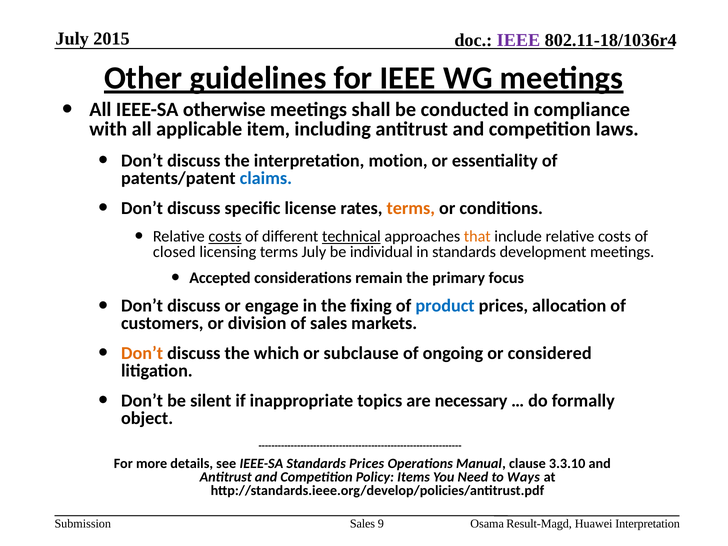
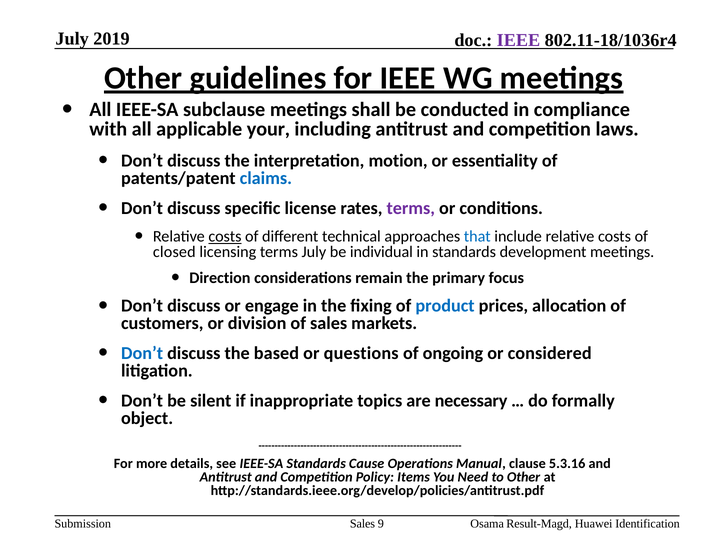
2015: 2015 -> 2019
otherwise: otherwise -> subclause
item: item -> your
terms at (411, 208) colour: orange -> purple
technical underline: present -> none
that colour: orange -> blue
Accepted: Accepted -> Direction
Don’t at (142, 353) colour: orange -> blue
which: which -> based
subclause: subclause -> questions
Standards Prices: Prices -> Cause
3.3.10: 3.3.10 -> 5.3.16
to Ways: Ways -> Other
Huawei Interpretation: Interpretation -> Identification
